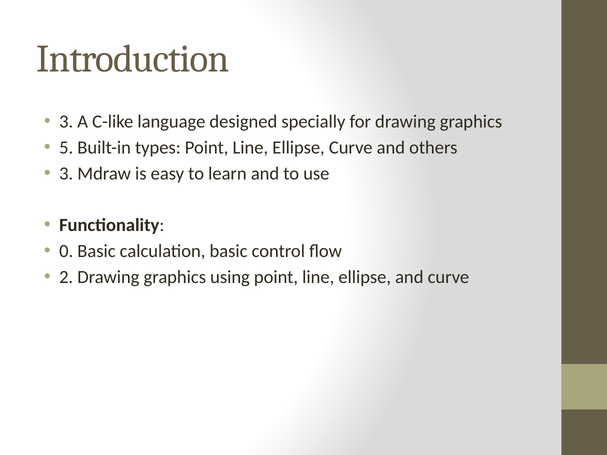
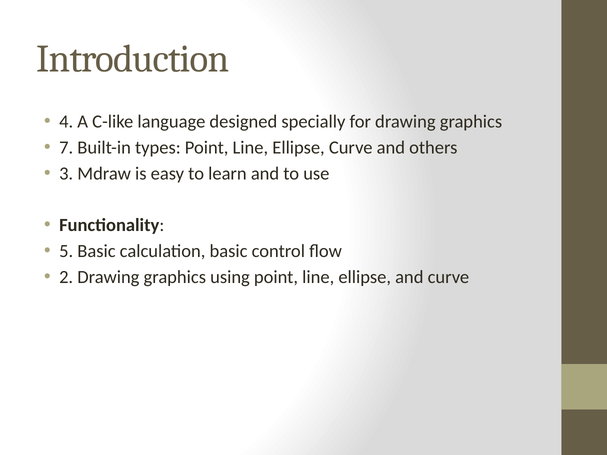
3 at (66, 122): 3 -> 4
5: 5 -> 7
0: 0 -> 5
